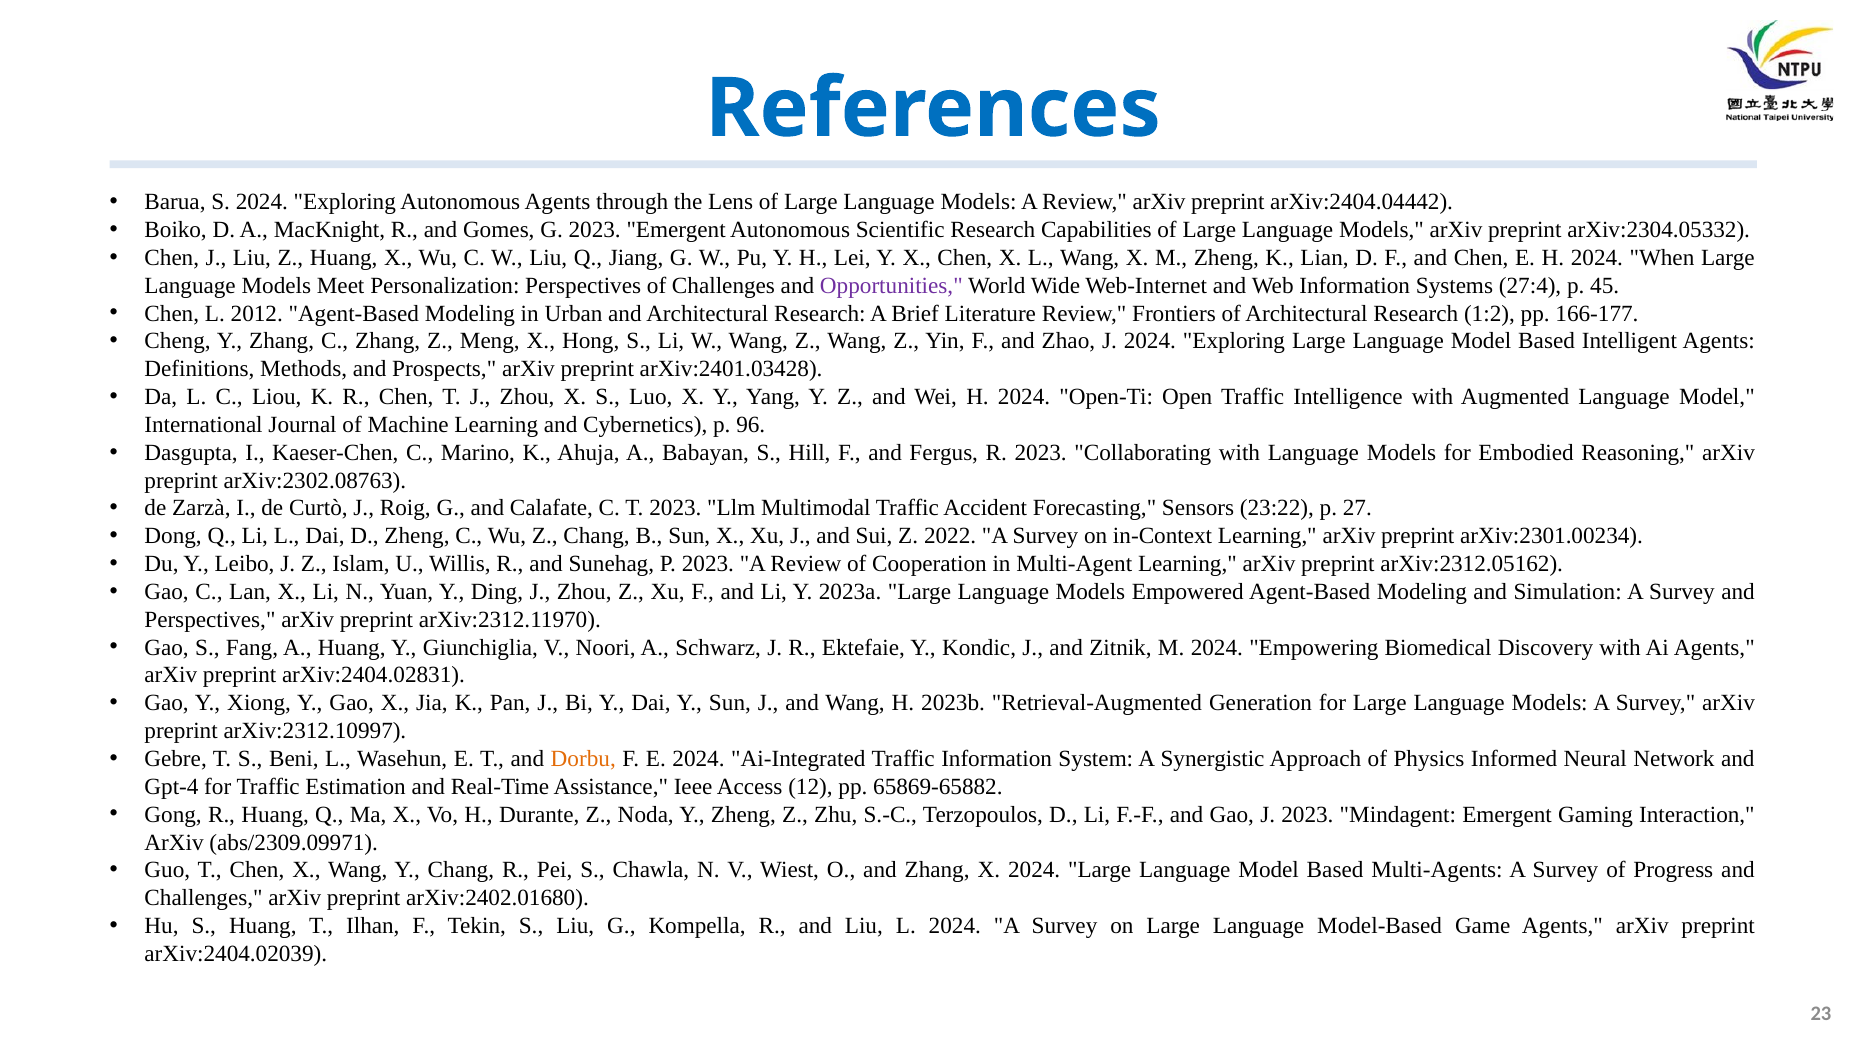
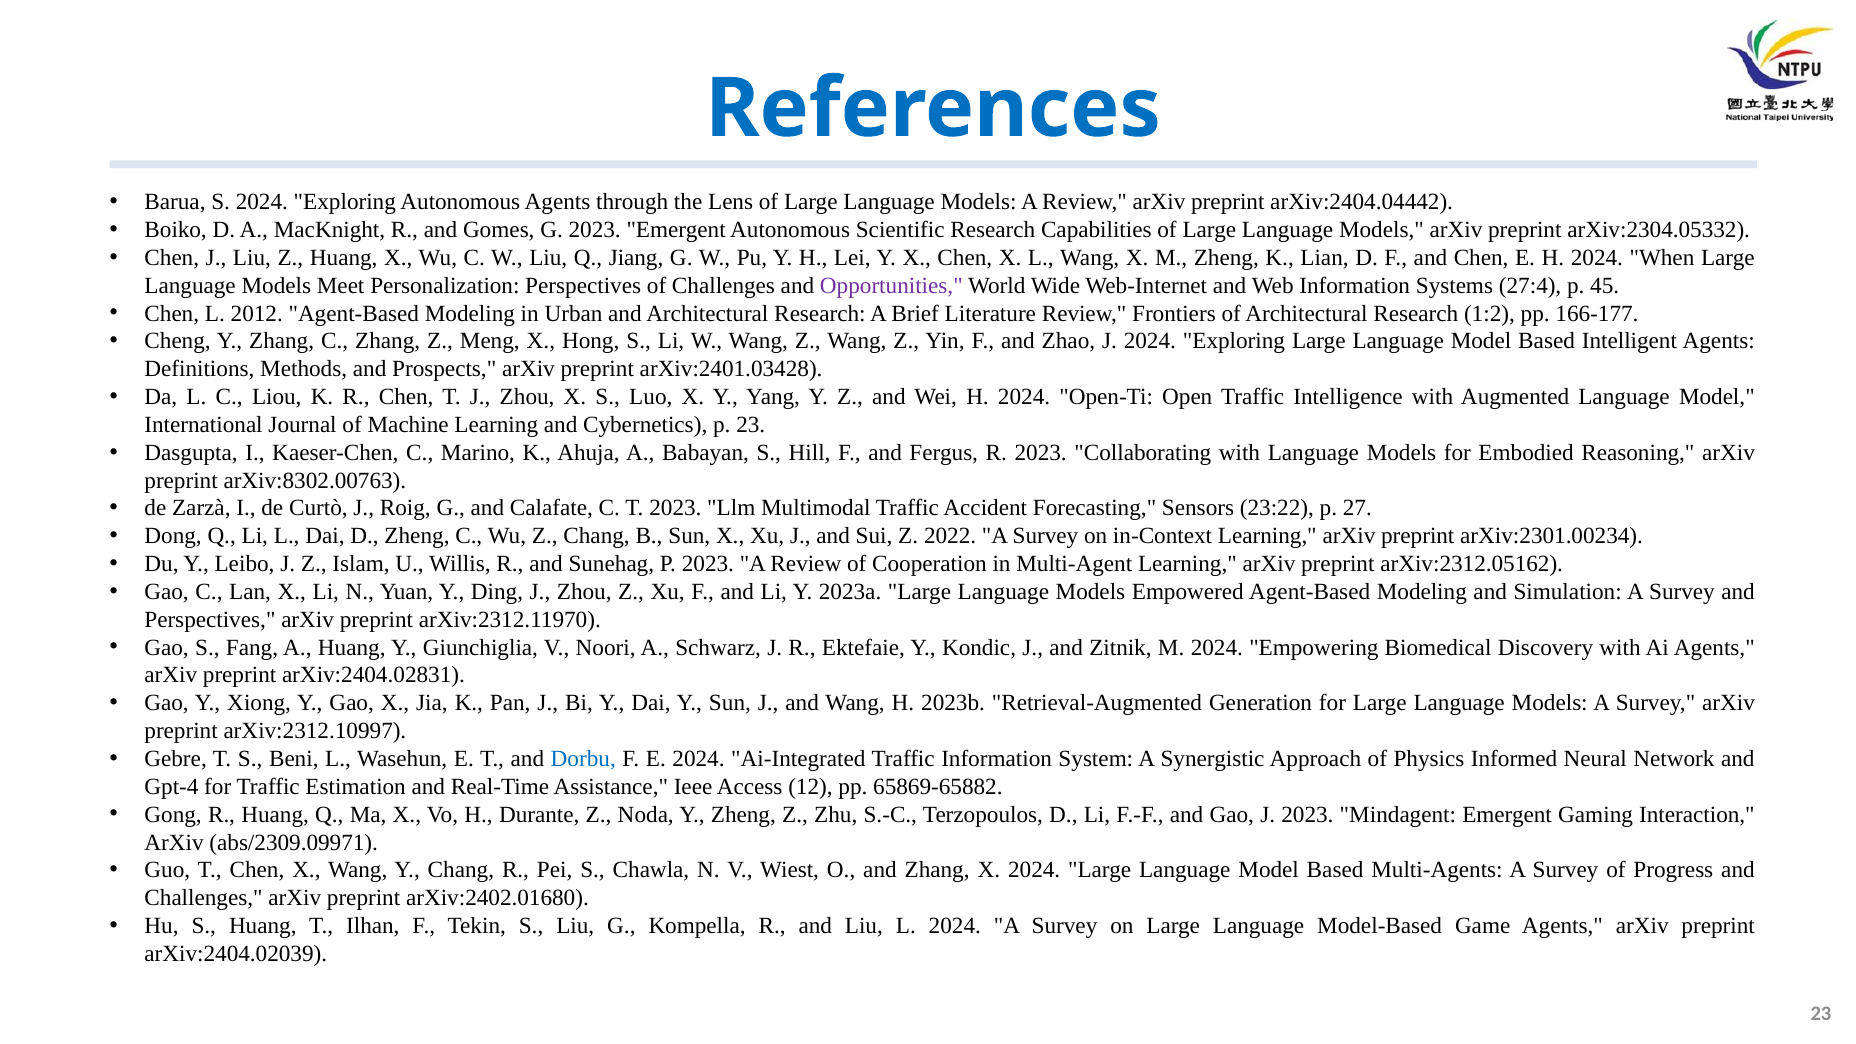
p 96: 96 -> 23
arXiv:2302.08763: arXiv:2302.08763 -> arXiv:8302.00763
Dorbu colour: orange -> blue
